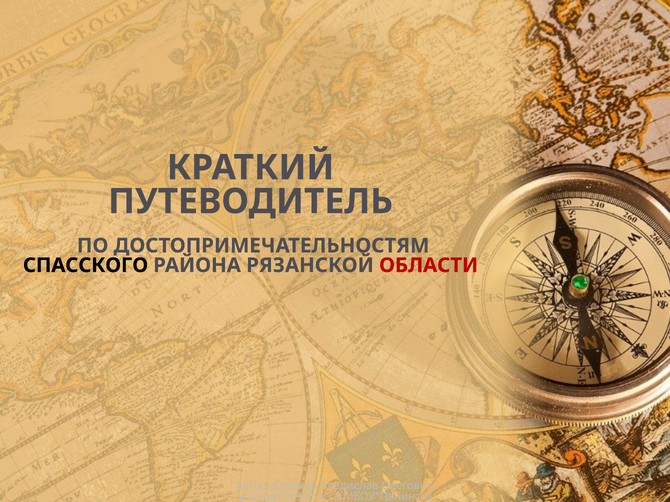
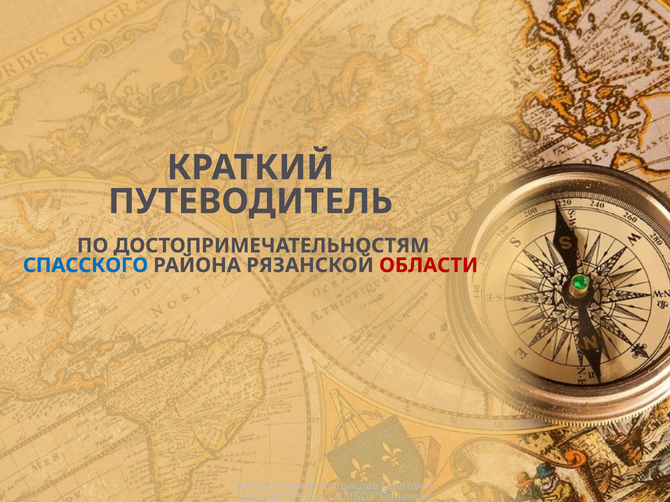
СПАССКОГО colour: black -> blue
